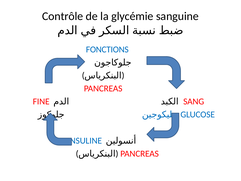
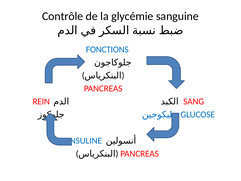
FINE: FINE -> REIN
